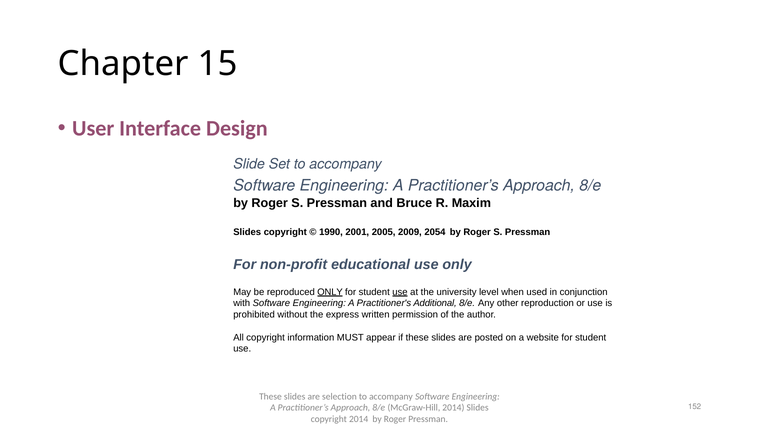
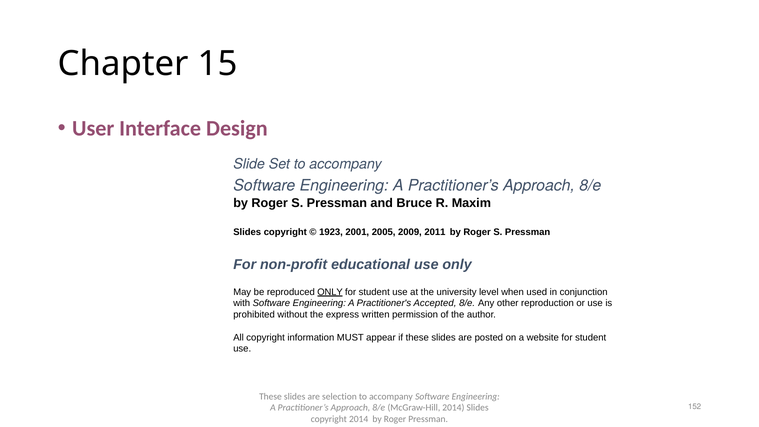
1990: 1990 -> 1923
2054: 2054 -> 2011
use at (400, 292) underline: present -> none
Additional: Additional -> Accepted
